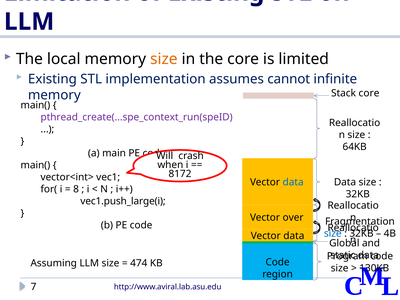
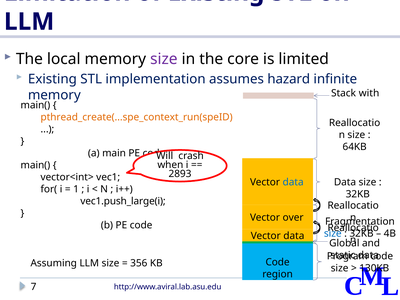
size at (164, 59) colour: orange -> purple
cannot: cannot -> hazard
Stack core: core -> with
pthread_create(...spe_context_run(speID colour: purple -> orange
8172: 8172 -> 2893
8: 8 -> 1
474: 474 -> 356
